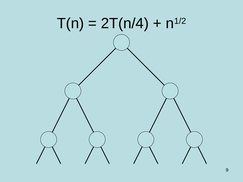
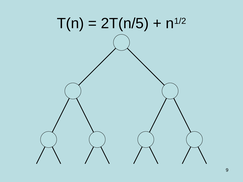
2T(n/4: 2T(n/4 -> 2T(n/5
